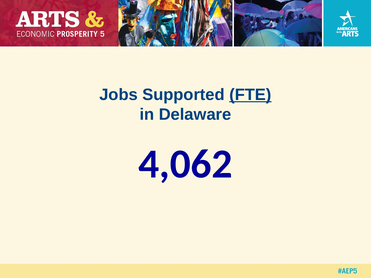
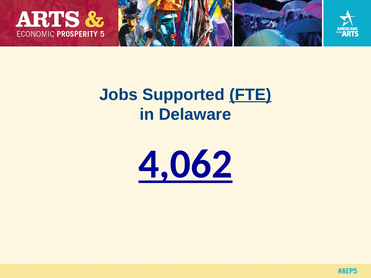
4,062 underline: none -> present
